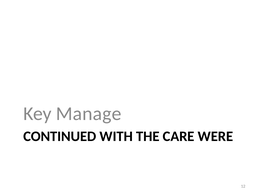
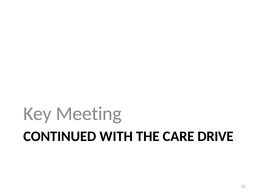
Manage: Manage -> Meeting
WERE: WERE -> DRIVE
